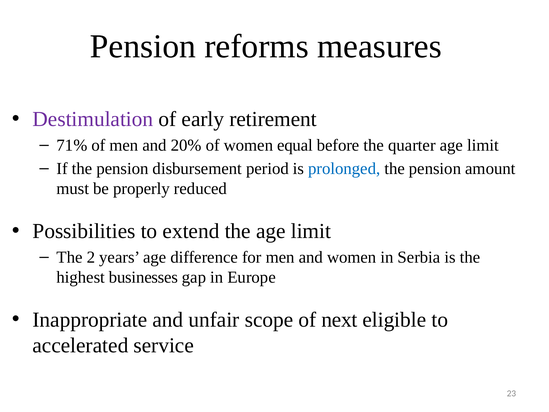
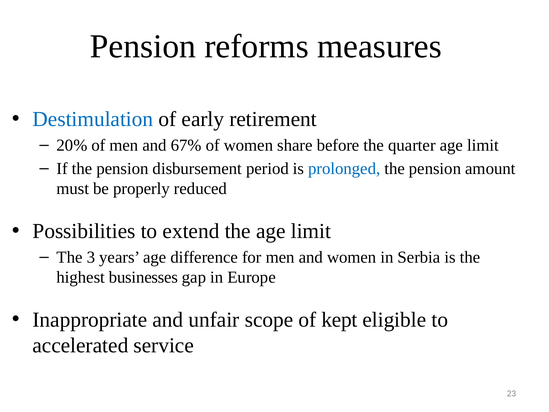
Destimulation colour: purple -> blue
71%: 71% -> 20%
20%: 20% -> 67%
equal: equal -> share
2: 2 -> 3
next: next -> kept
